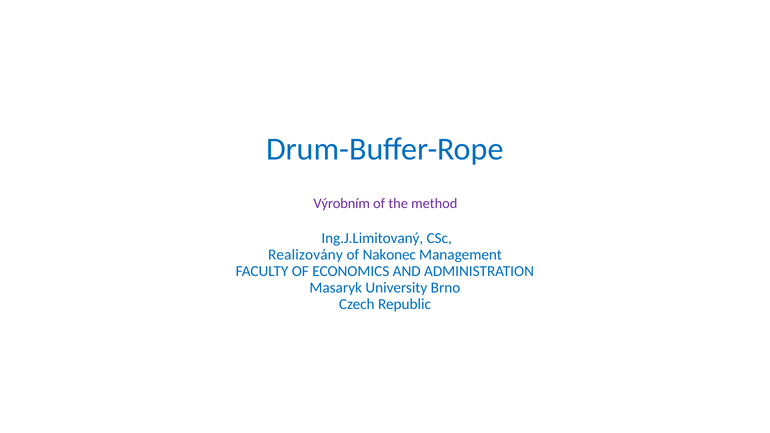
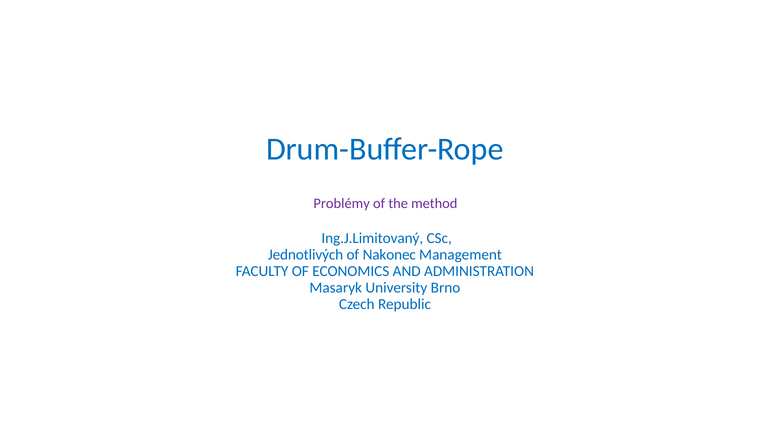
Výrobním: Výrobním -> Problémy
Realizovány: Realizovány -> Jednotlivých
